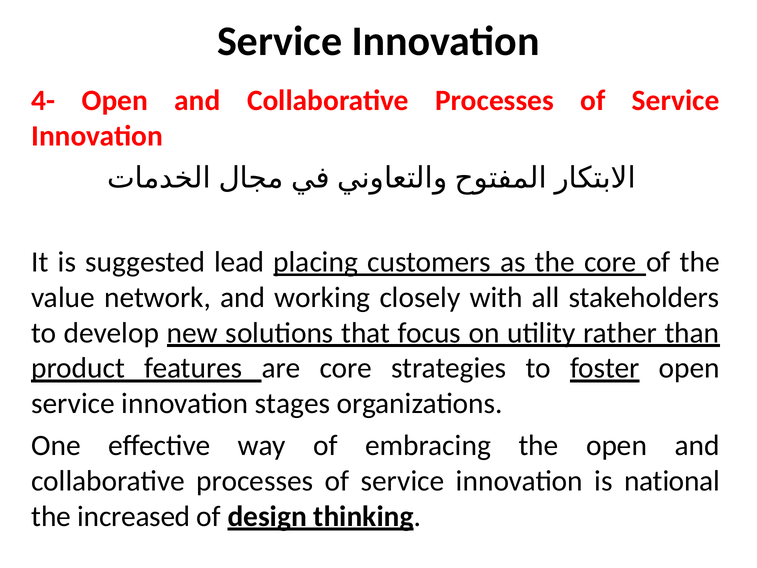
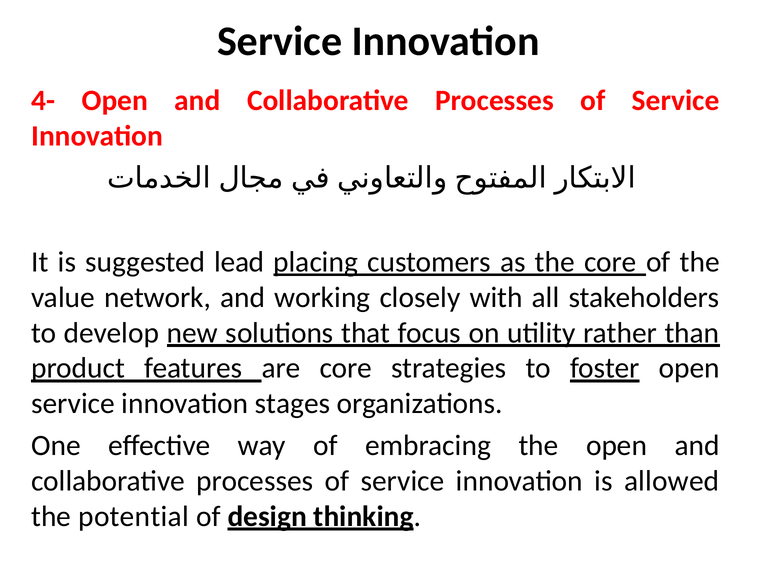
national: national -> allowed
increased: increased -> potential
